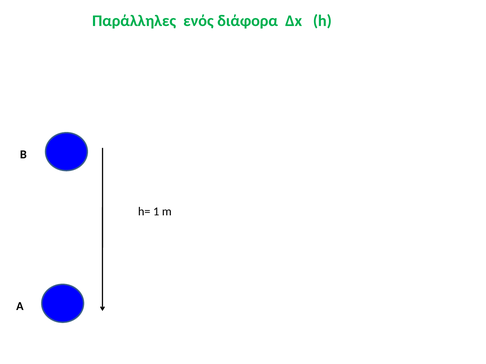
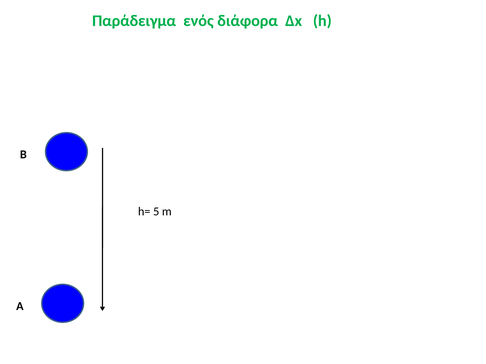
Παράλληλες: Παράλληλες -> Παράδειγμα
1: 1 -> 5
